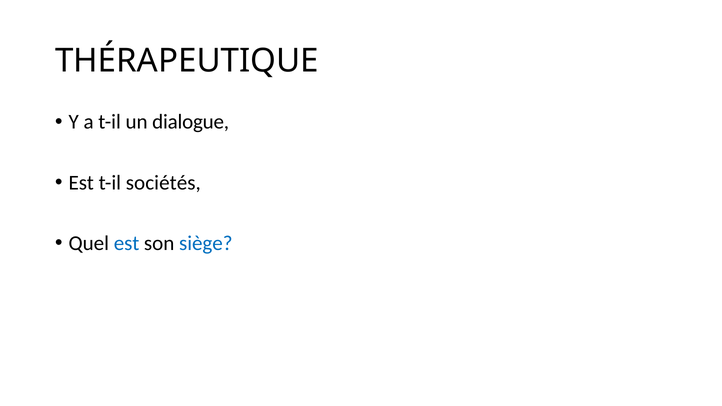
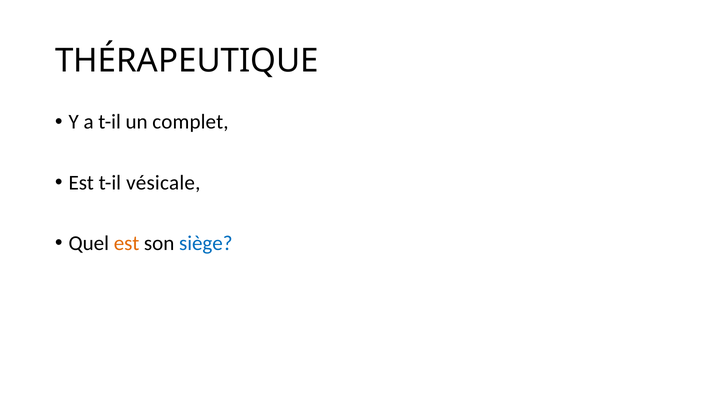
dialogue: dialogue -> complet
sociétés: sociétés -> vésicale
est at (127, 243) colour: blue -> orange
